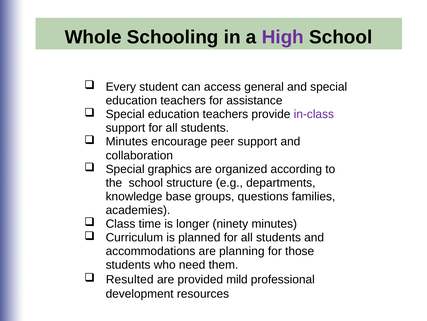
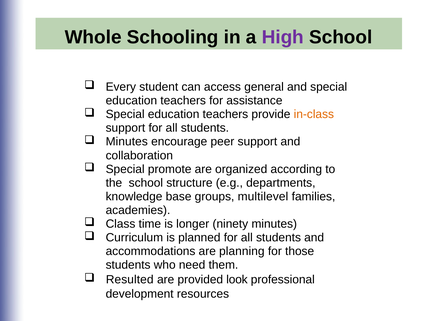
in-class colour: purple -> orange
graphics: graphics -> promote
questions: questions -> multilevel
mild: mild -> look
